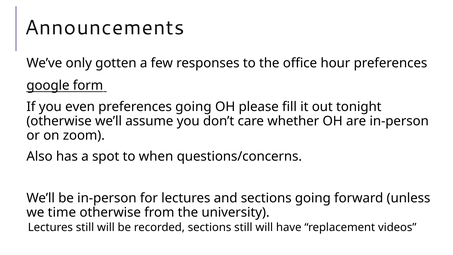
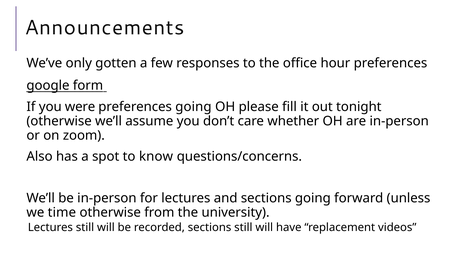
even: even -> were
when: when -> know
